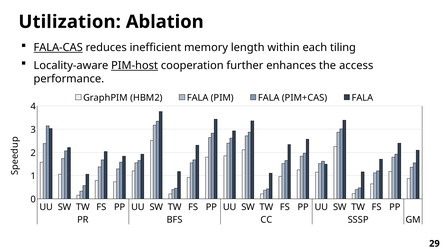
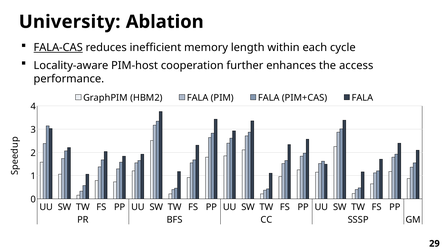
Utilization: Utilization -> University
tiling: tiling -> cycle
PIM-host underline: present -> none
